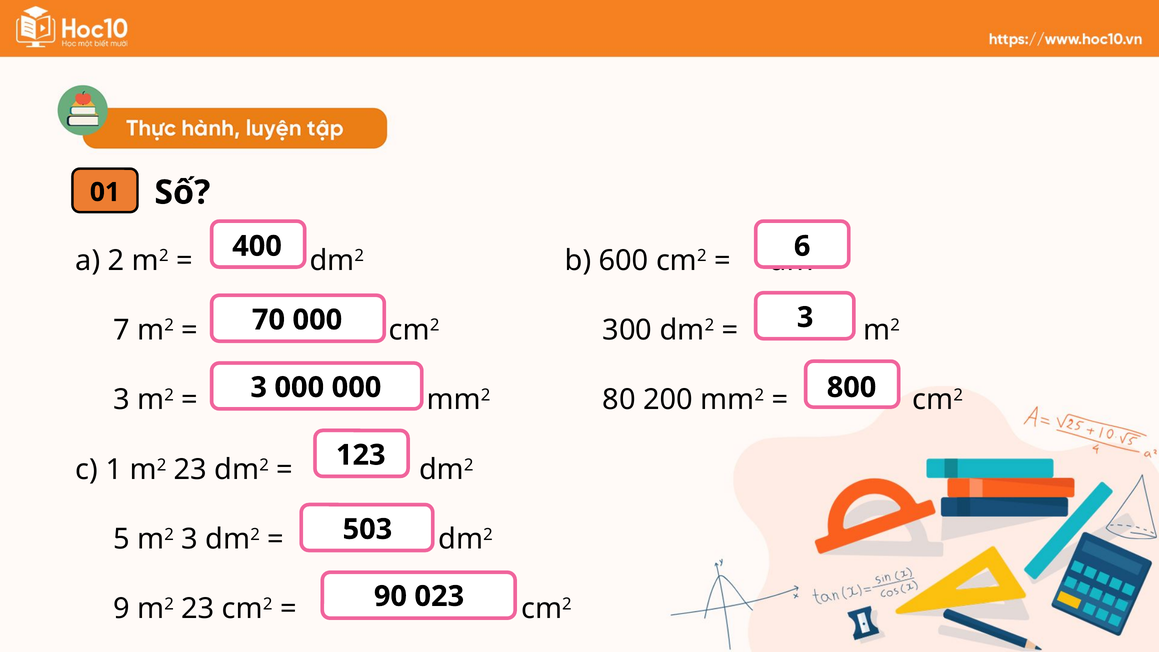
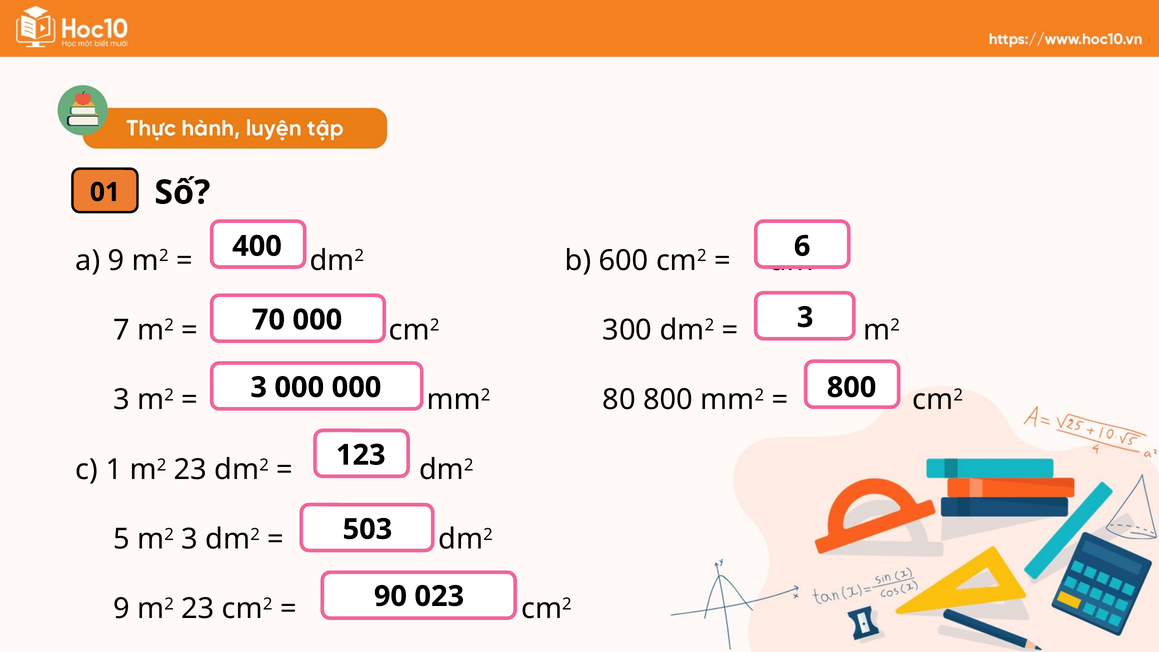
a 2: 2 -> 9
80 200: 200 -> 800
